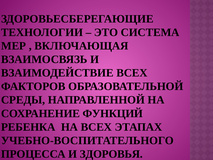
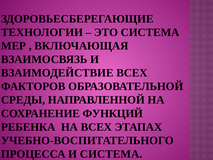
И ЗДОРОВЬЯ: ЗДОРОВЬЯ -> СИСТЕМА
